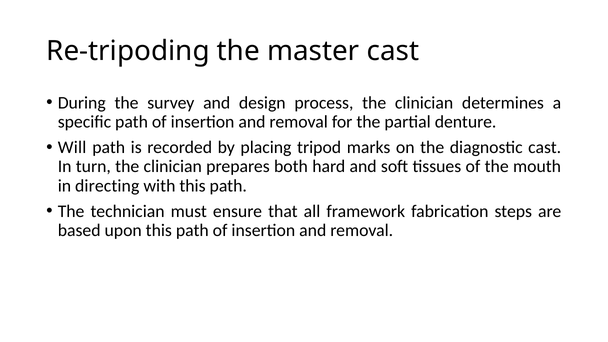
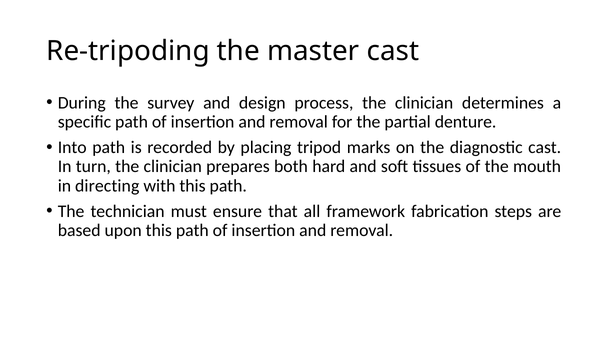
Will: Will -> Into
